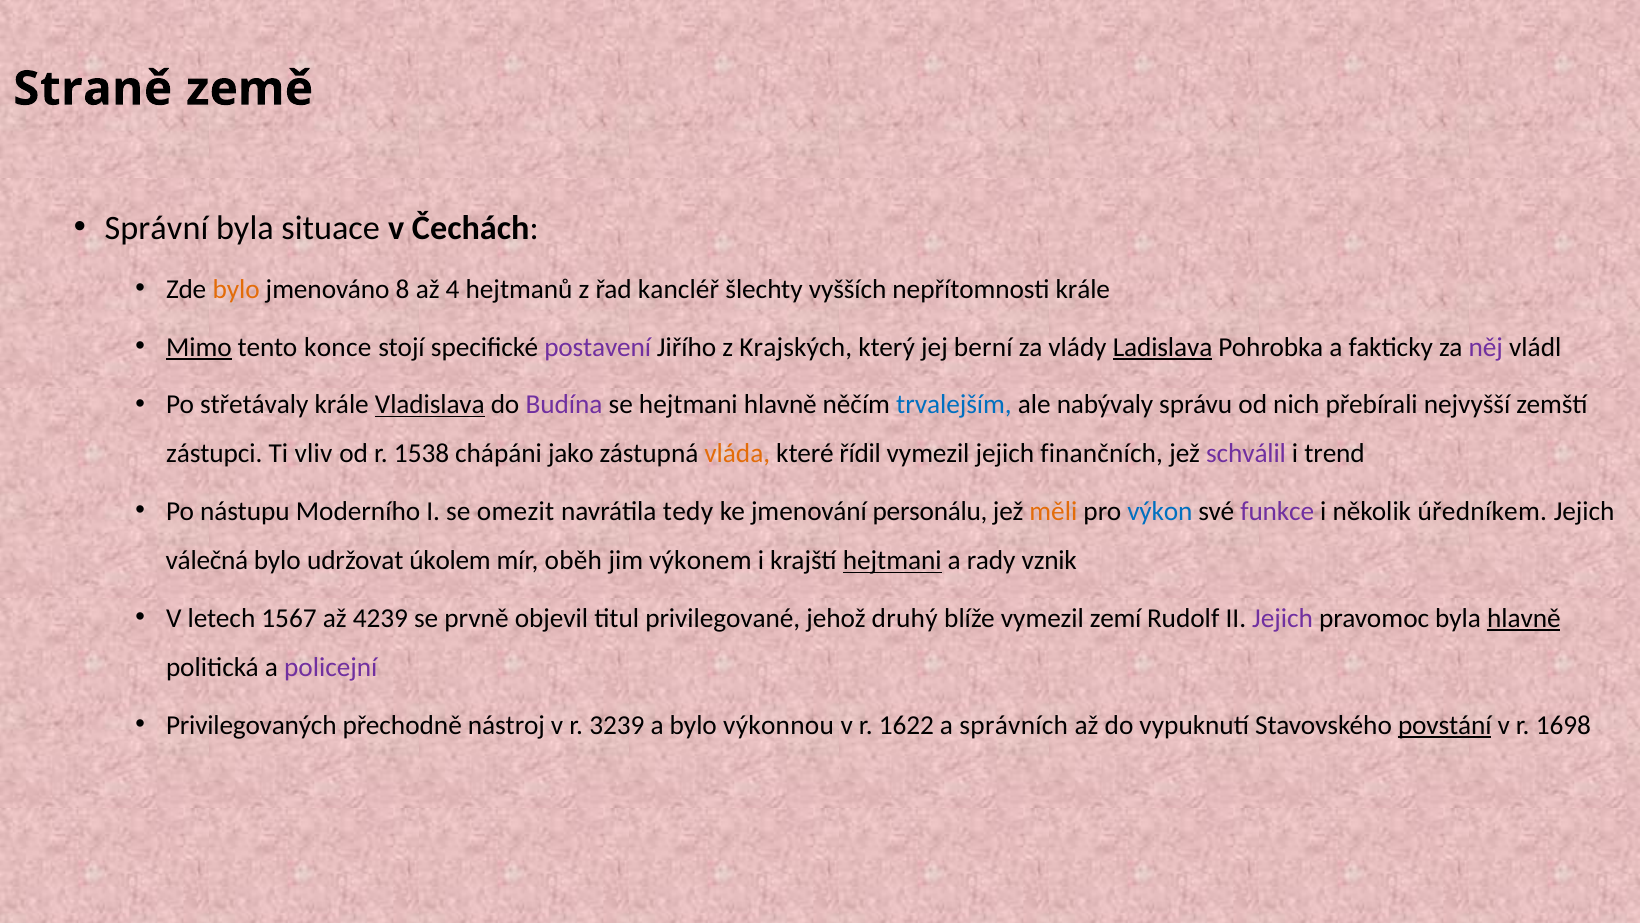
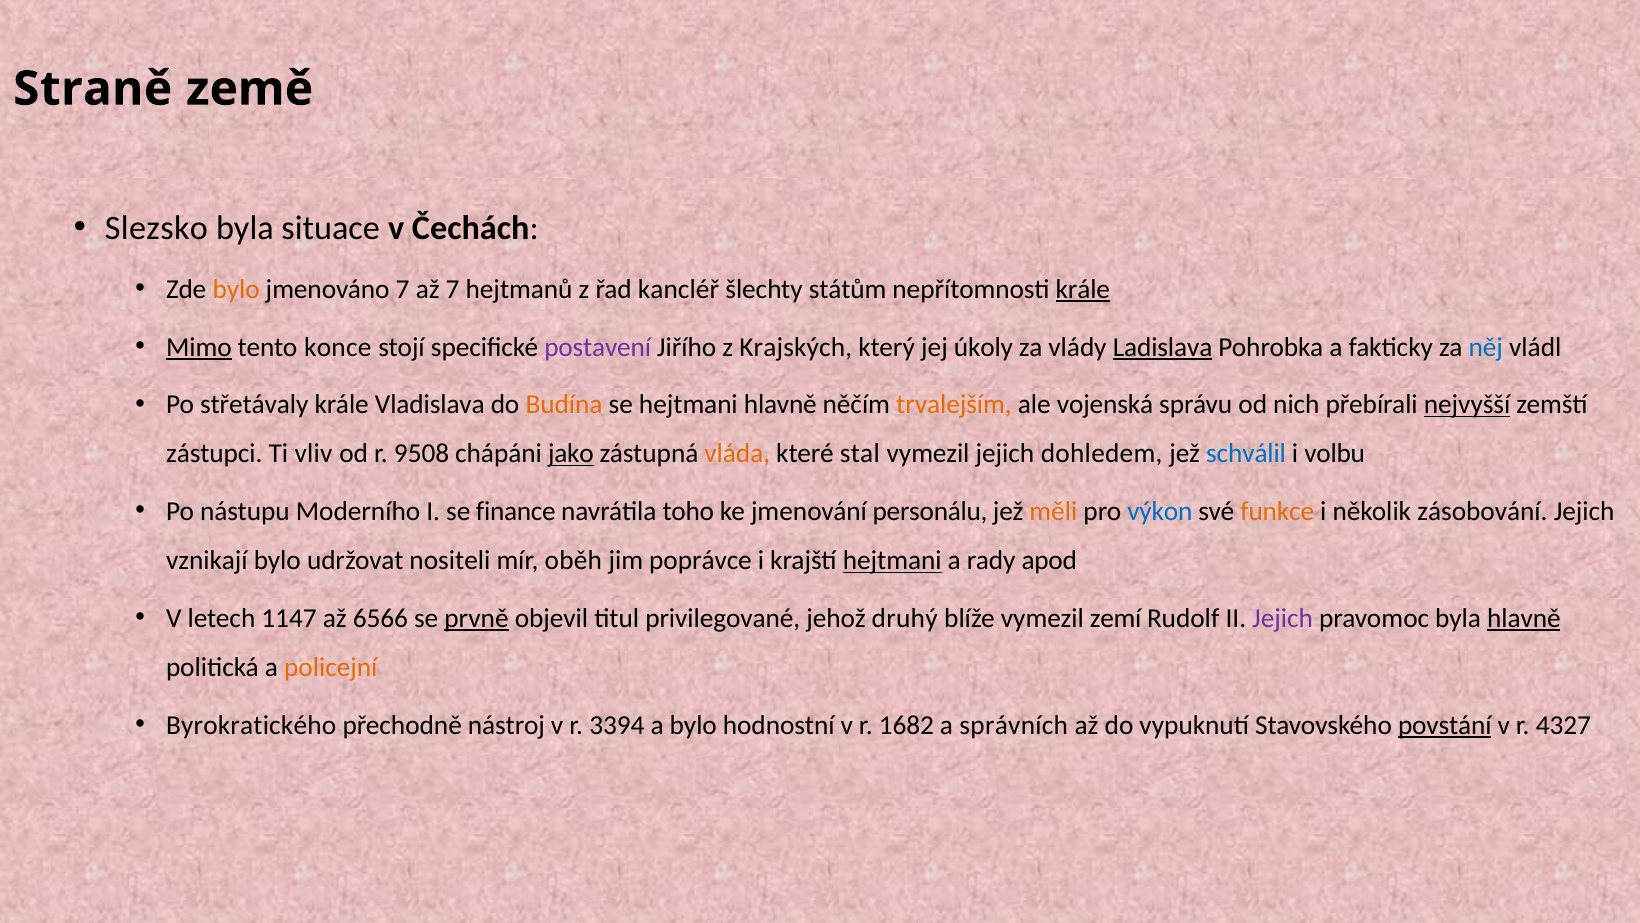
Správní: Správní -> Slezsko
jmenováno 8: 8 -> 7
až 4: 4 -> 7
vyšších: vyšších -> státům
krále at (1083, 289) underline: none -> present
berní: berní -> úkoly
něj colour: purple -> blue
Vladislava underline: present -> none
Budína colour: purple -> orange
trvalejším colour: blue -> orange
nabývaly: nabývaly -> vojenská
nejvyšší underline: none -> present
1538: 1538 -> 9508
jako underline: none -> present
řídil: řídil -> stal
finančních: finančních -> dohledem
schválil colour: purple -> blue
trend: trend -> volbu
omezit: omezit -> finance
tedy: tedy -> toho
funkce colour: purple -> orange
úředníkem: úředníkem -> zásobování
válečná: válečná -> vznikají
úkolem: úkolem -> nositeli
výkonem: výkonem -> poprávce
vznik: vznik -> apod
1567: 1567 -> 1147
4239: 4239 -> 6566
prvně underline: none -> present
policejní colour: purple -> orange
Privilegovaných: Privilegovaných -> Byrokratického
3239: 3239 -> 3394
výkonnou: výkonnou -> hodnostní
1622: 1622 -> 1682
1698: 1698 -> 4327
